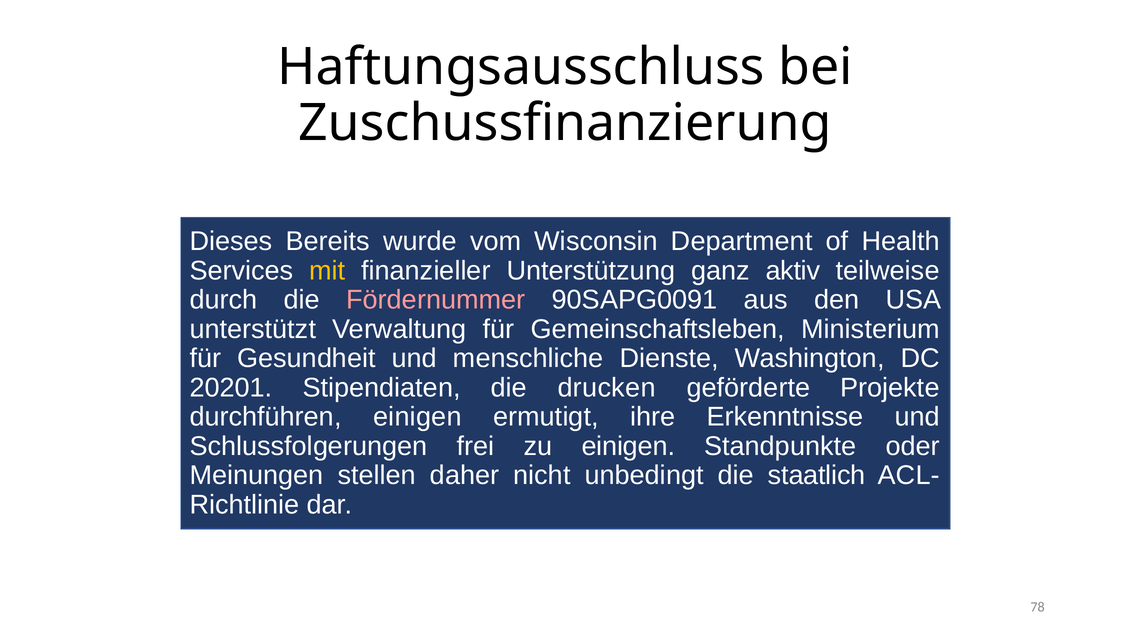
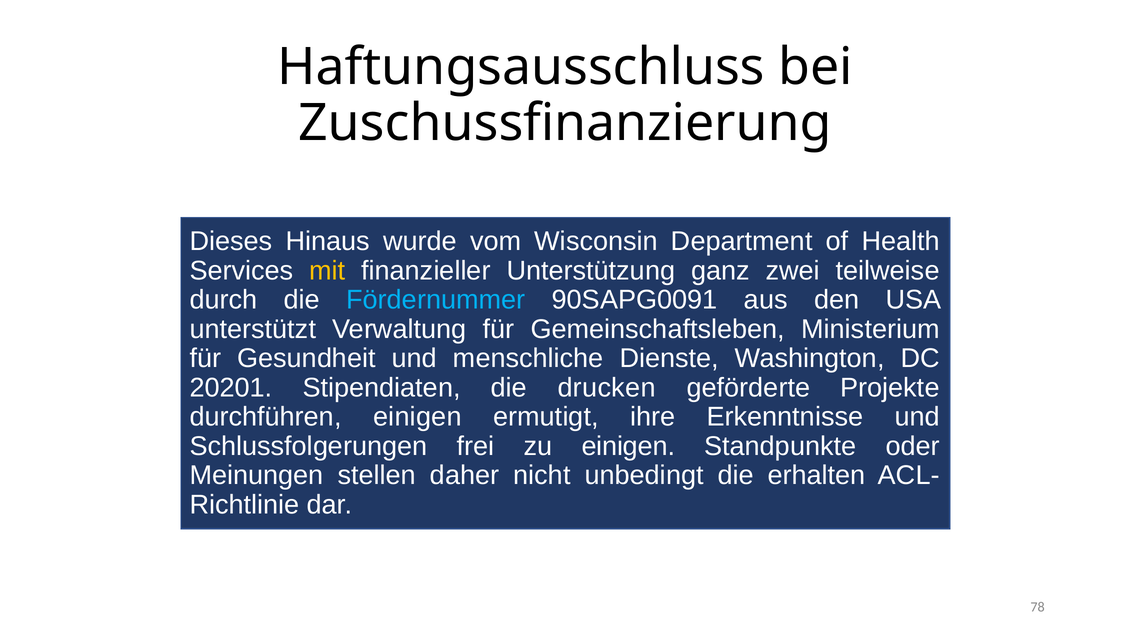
Bereits: Bereits -> Hinaus
aktiv: aktiv -> zwei
Fördernummer colour: pink -> light blue
staatlich: staatlich -> erhalten
